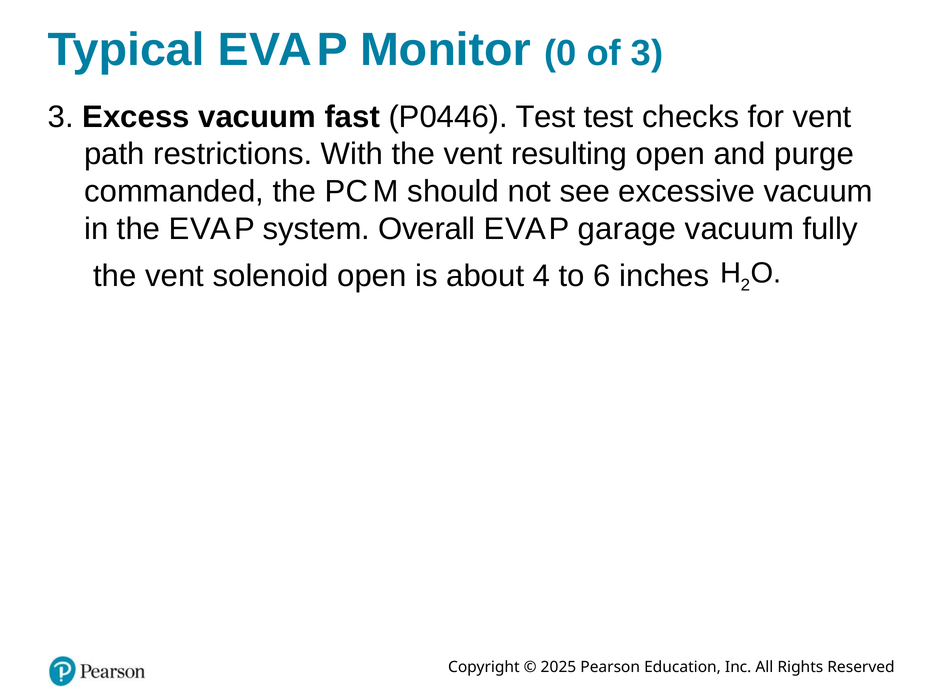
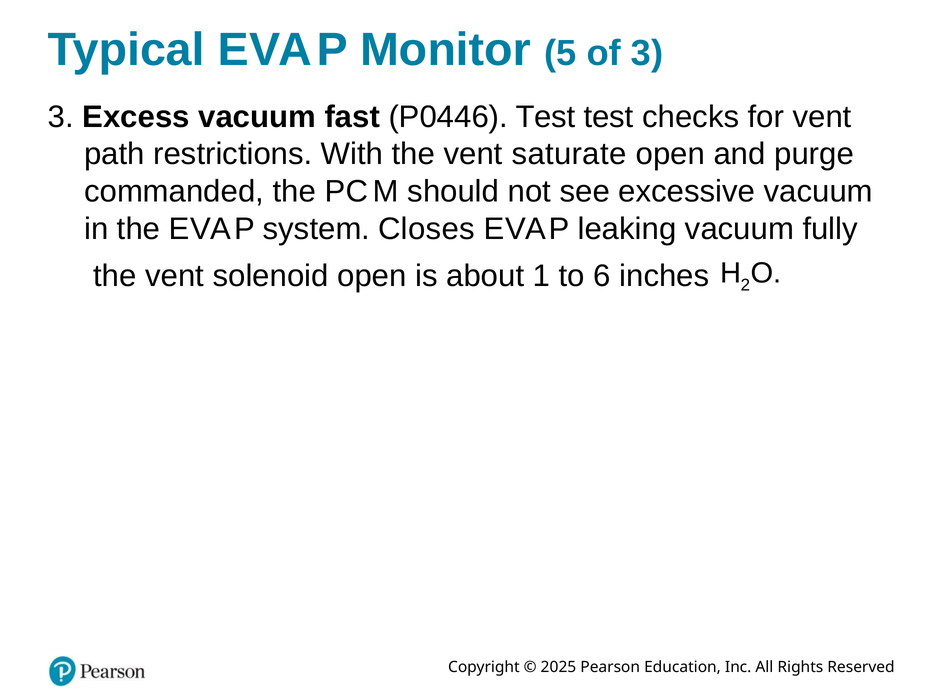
0: 0 -> 5
resulting: resulting -> saturate
Overall: Overall -> Closes
garage: garage -> leaking
4: 4 -> 1
